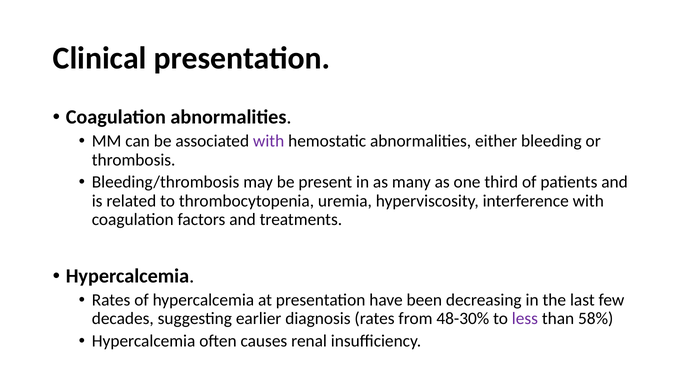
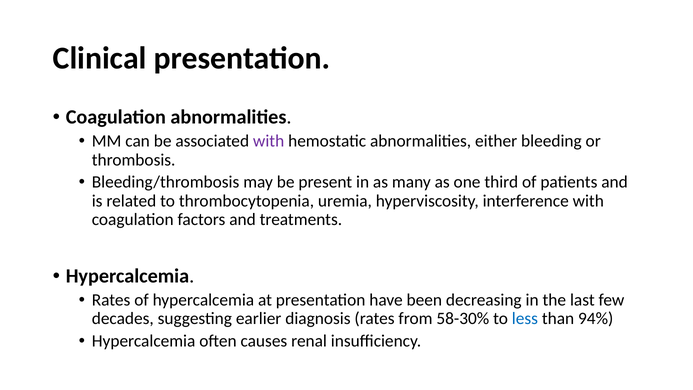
48-30%: 48-30% -> 58-30%
less colour: purple -> blue
58%: 58% -> 94%
